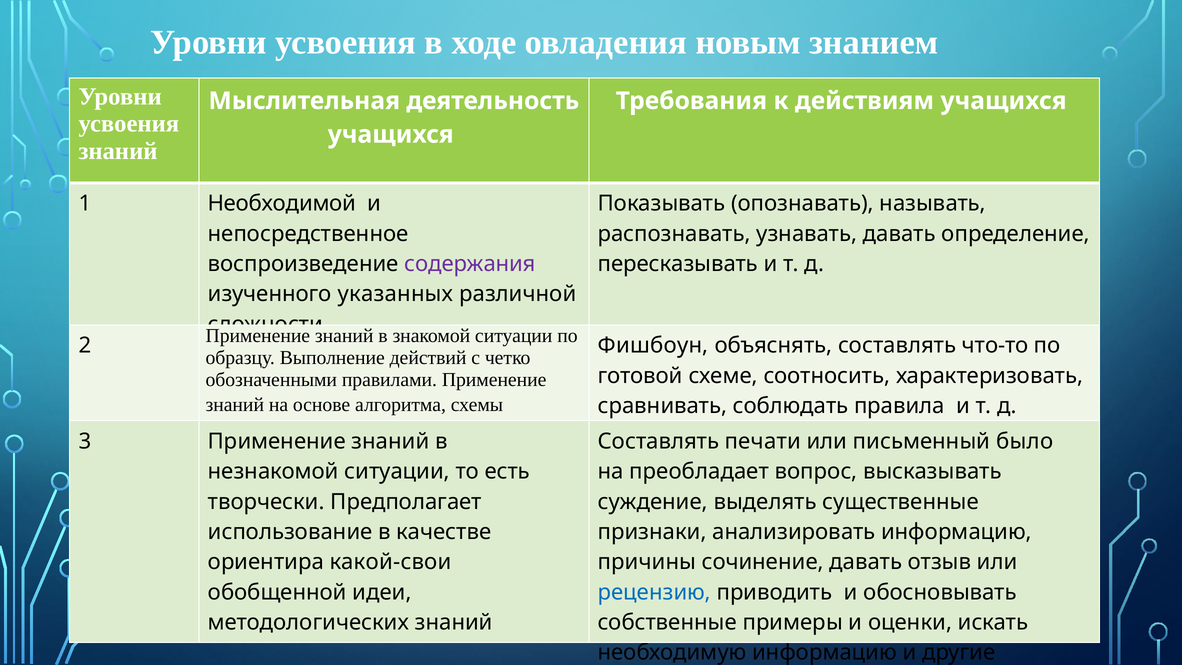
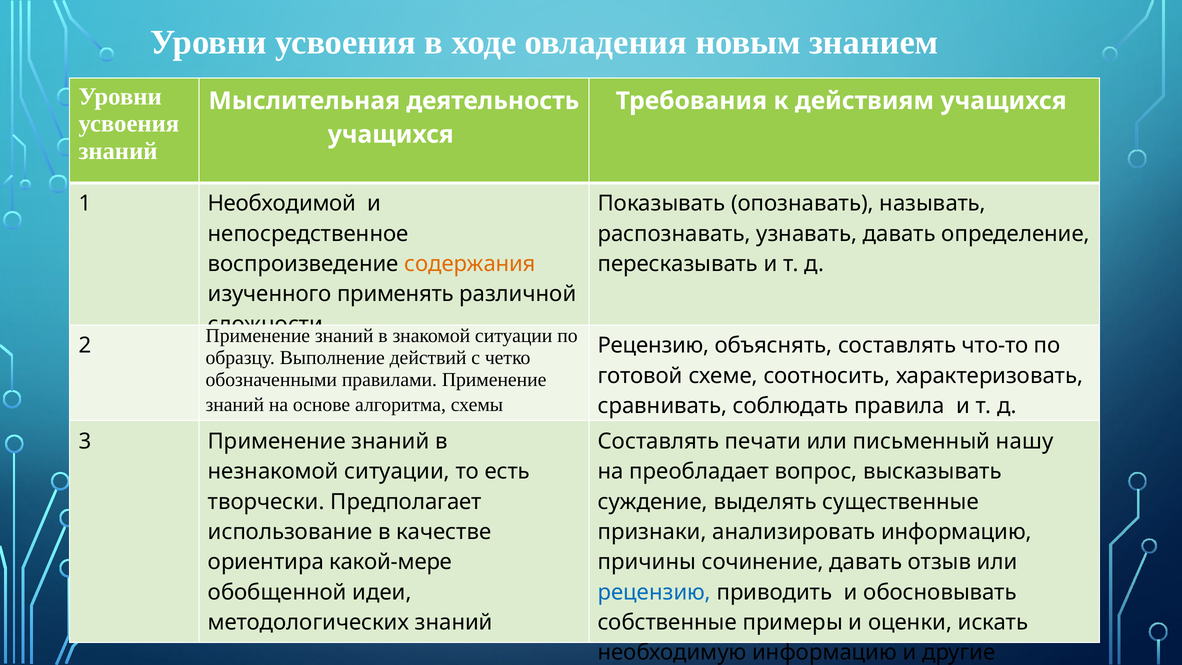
содержания colour: purple -> orange
указанных: указанных -> применять
Фишбоун at (653, 346): Фишбоун -> Рецензию
было: было -> нашу
какой-свои: какой-свои -> какой-мере
